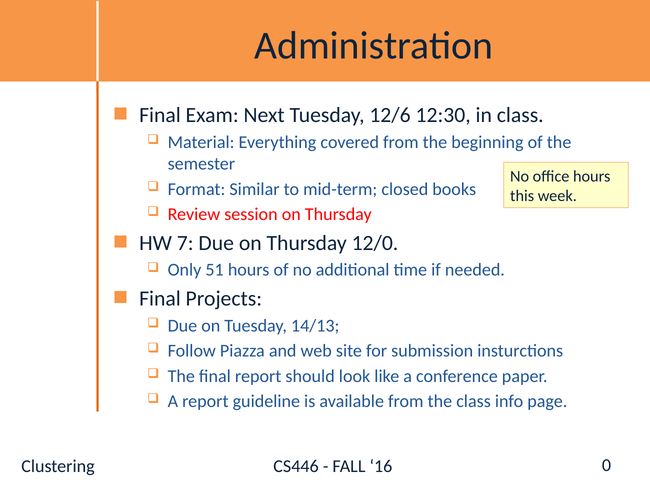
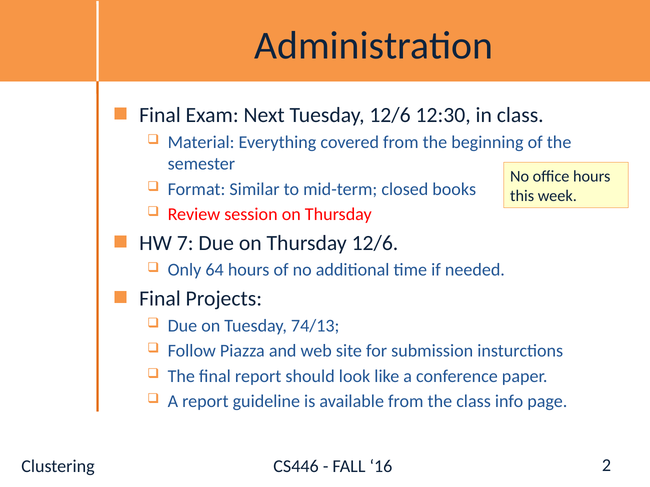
Thursday 12/0: 12/0 -> 12/6
51: 51 -> 64
14/13: 14/13 -> 74/13
0: 0 -> 2
